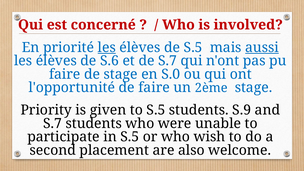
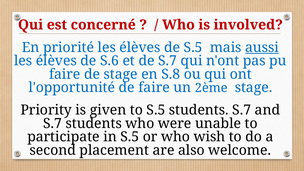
les at (107, 47) underline: present -> none
S.0: S.0 -> S.8
students S.9: S.9 -> S.7
